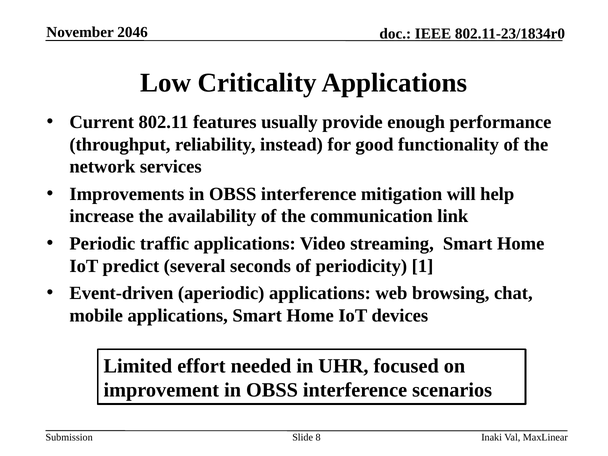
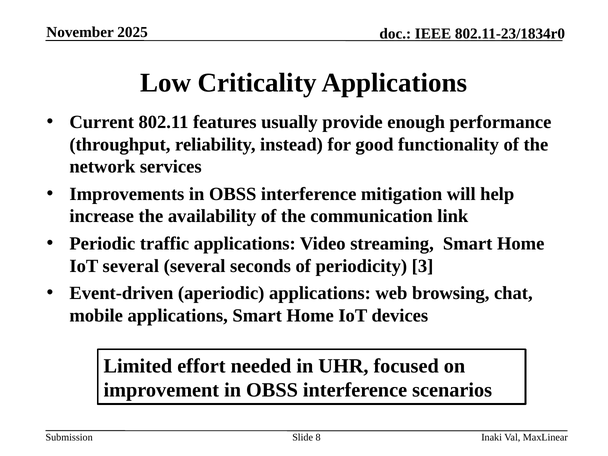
2046: 2046 -> 2025
IoT predict: predict -> several
1: 1 -> 3
